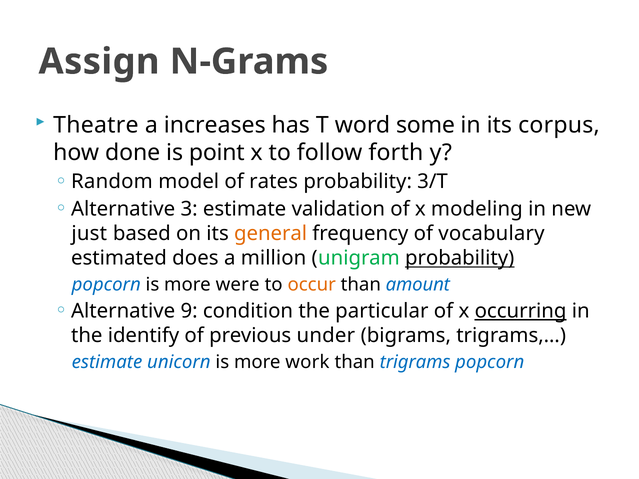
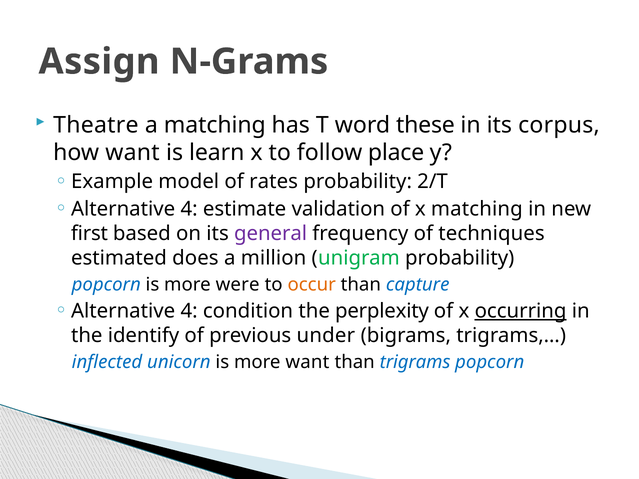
a increases: increases -> matching
some: some -> these
how done: done -> want
point: point -> learn
forth: forth -> place
Random: Random -> Example
3/T: 3/T -> 2/T
3 at (189, 209): 3 -> 4
x modeling: modeling -> matching
just: just -> first
general colour: orange -> purple
vocabulary: vocabulary -> techniques
probability at (460, 258) underline: present -> none
amount: amount -> capture
9 at (189, 311): 9 -> 4
particular: particular -> perplexity
estimate at (107, 362): estimate -> inflected
more work: work -> want
